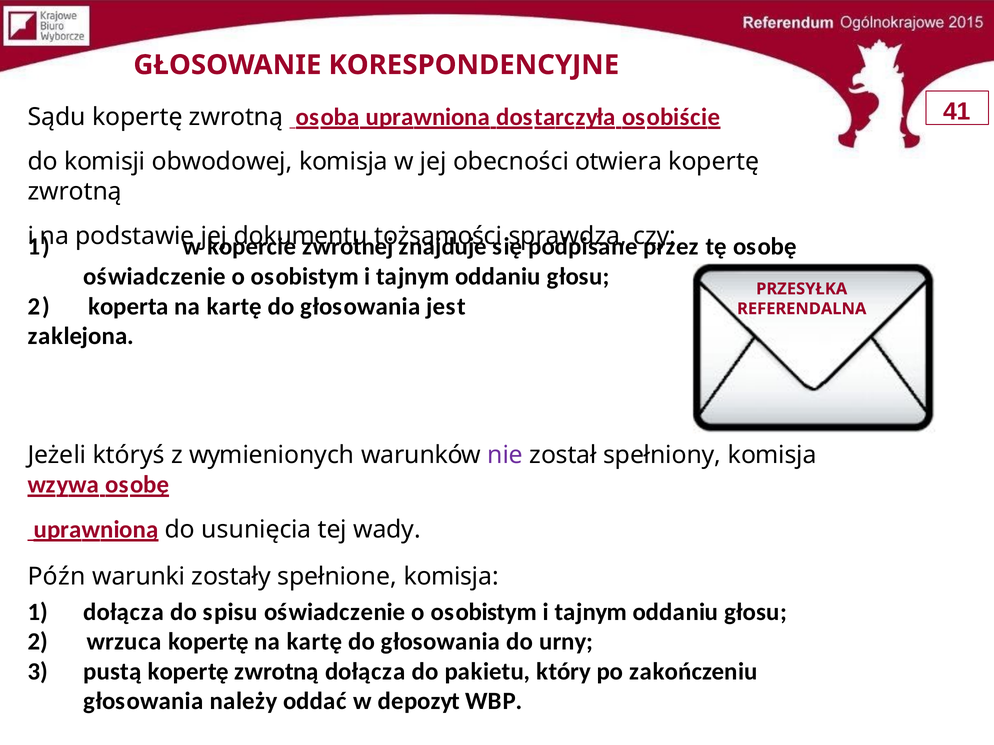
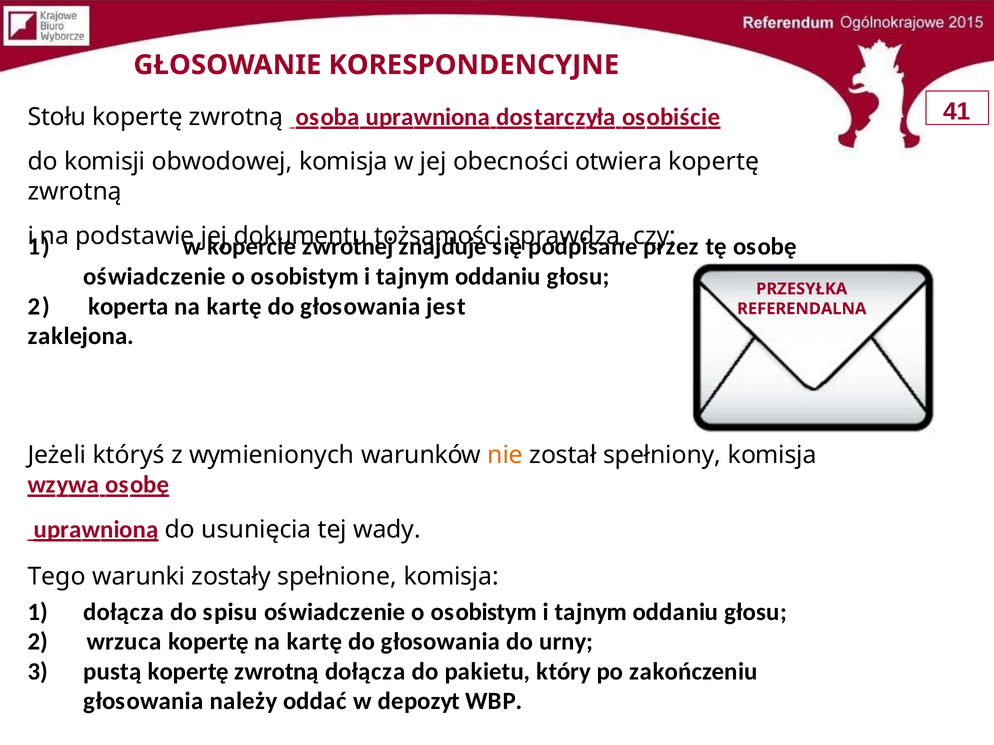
Sądu: Sądu -> Stołu
nie colour: purple -> orange
Późn: Późn -> Tego
